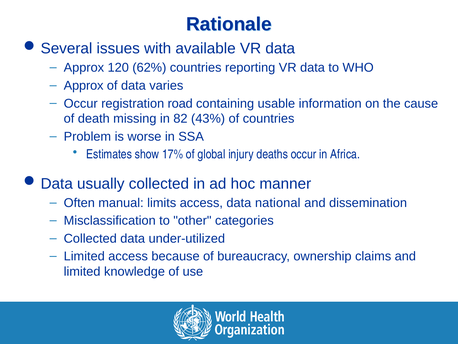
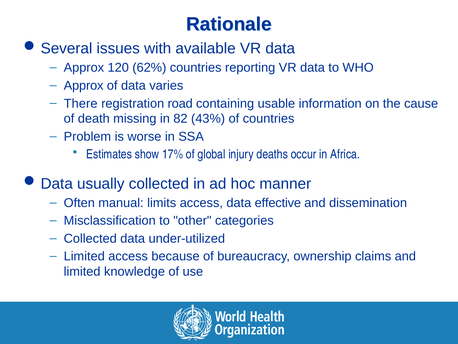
Occur at (81, 103): Occur -> There
national: national -> effective
